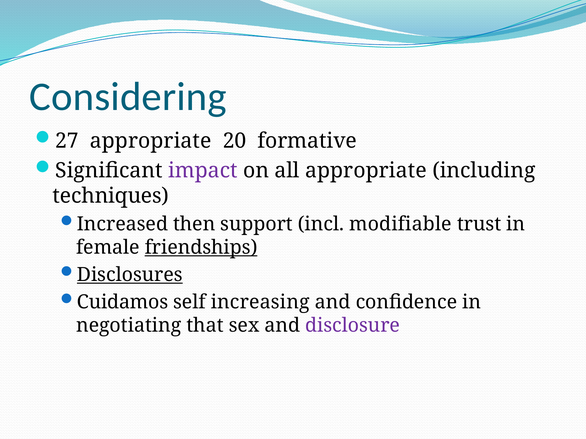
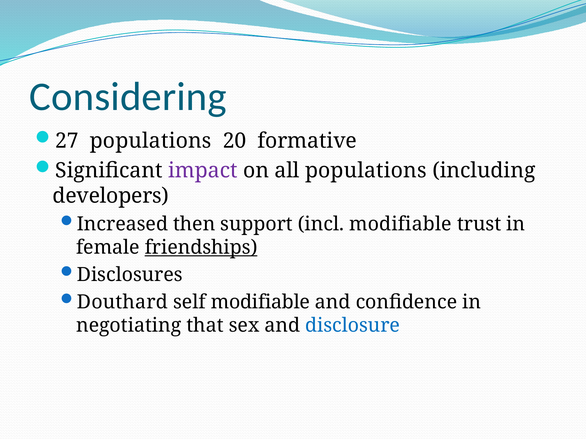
27 appropriate: appropriate -> populations
all appropriate: appropriate -> populations
techniques: techniques -> developers
Disclosures underline: present -> none
Cuidamos: Cuidamos -> Douthard
self increasing: increasing -> modifiable
disclosure colour: purple -> blue
